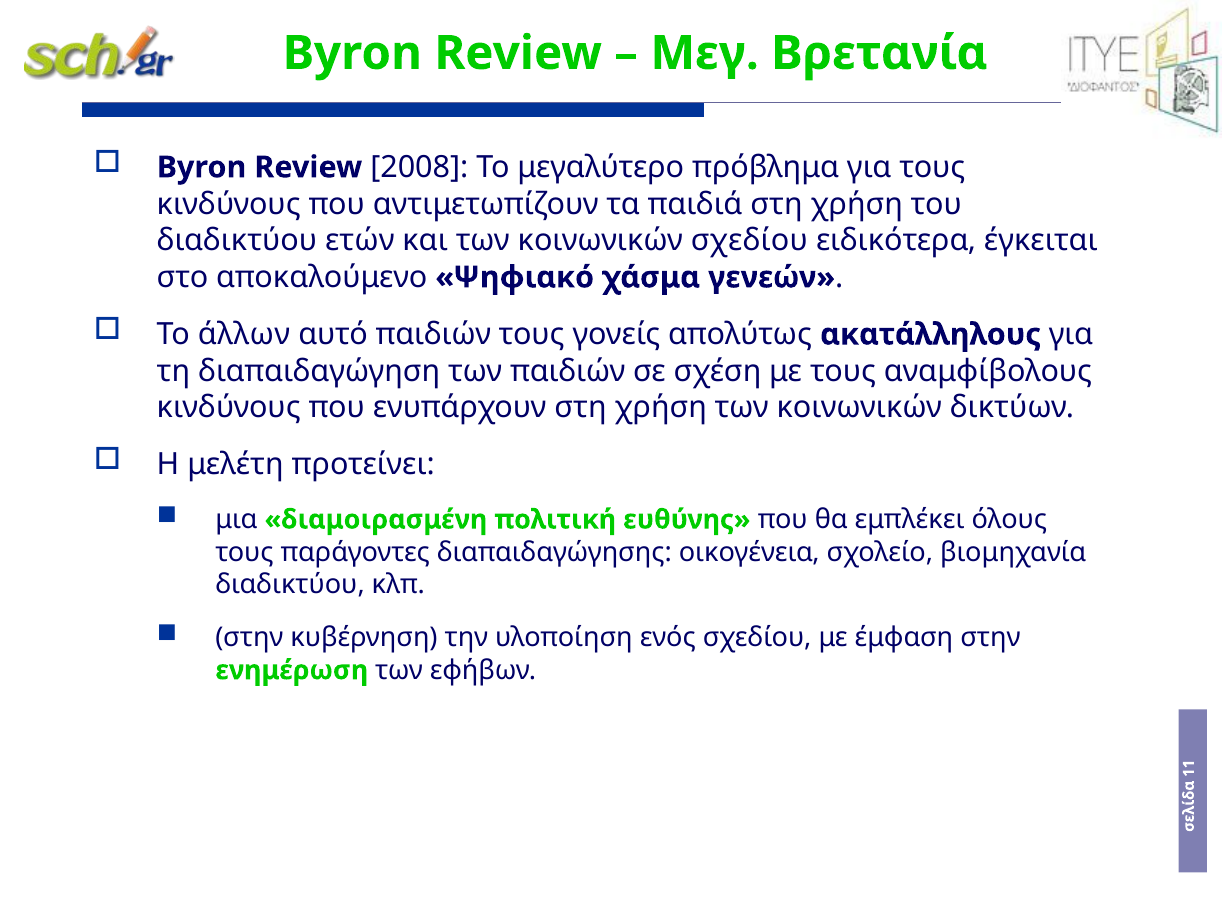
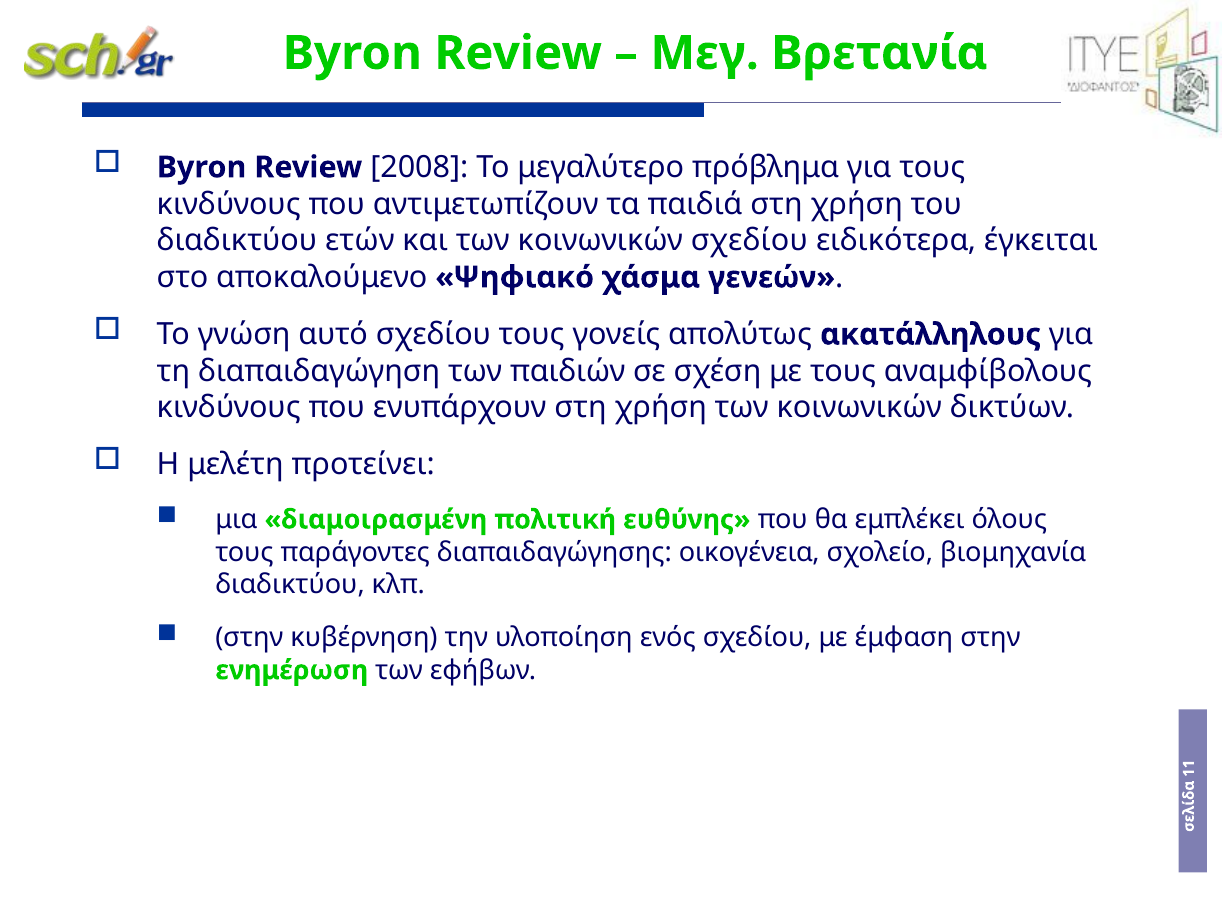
άλλων: άλλων -> γνώση
αυτό παιδιών: παιδιών -> σχεδίου
